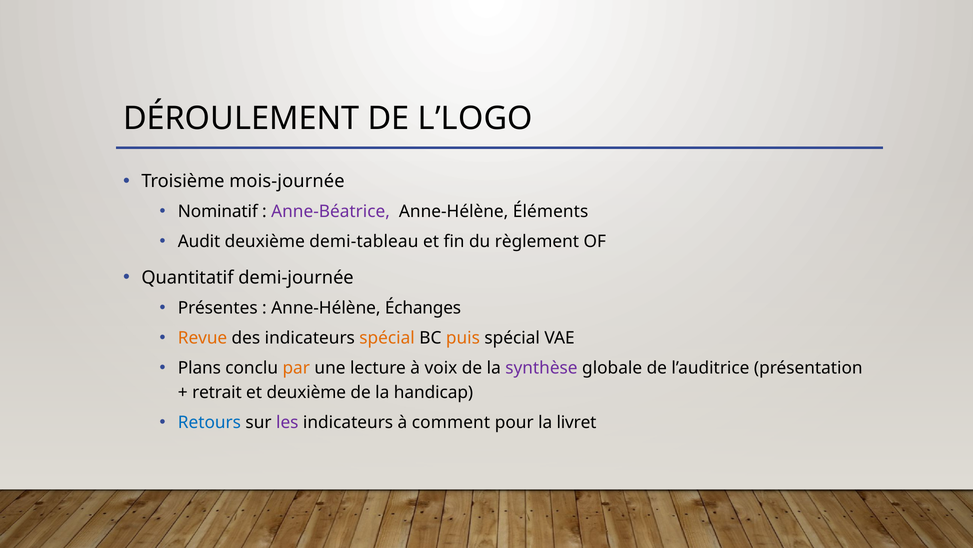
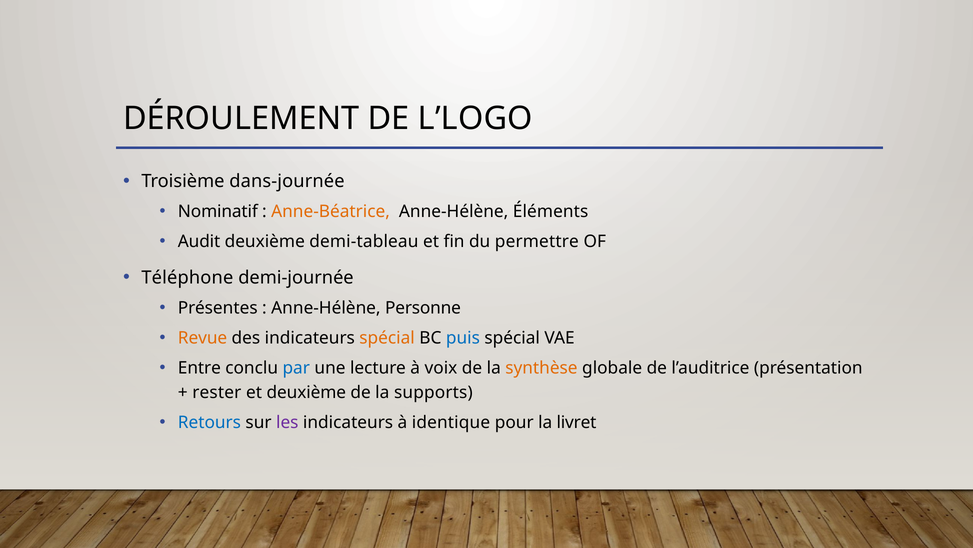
mois-journée: mois-journée -> dans-journée
Anne-Béatrice colour: purple -> orange
règlement: règlement -> permettre
Quantitatif: Quantitatif -> Téléphone
Échanges: Échanges -> Personne
puis colour: orange -> blue
Plans: Plans -> Entre
par colour: orange -> blue
synthèse colour: purple -> orange
retrait: retrait -> rester
handicap: handicap -> supports
comment: comment -> identique
